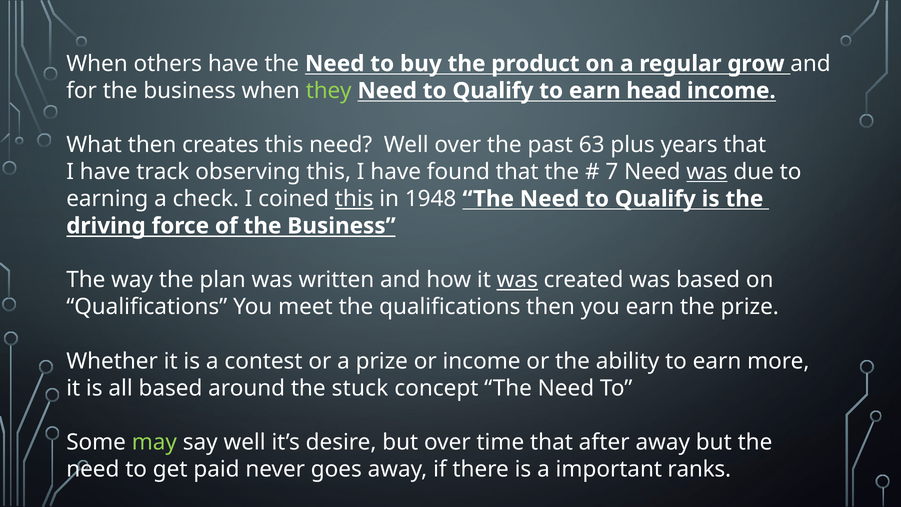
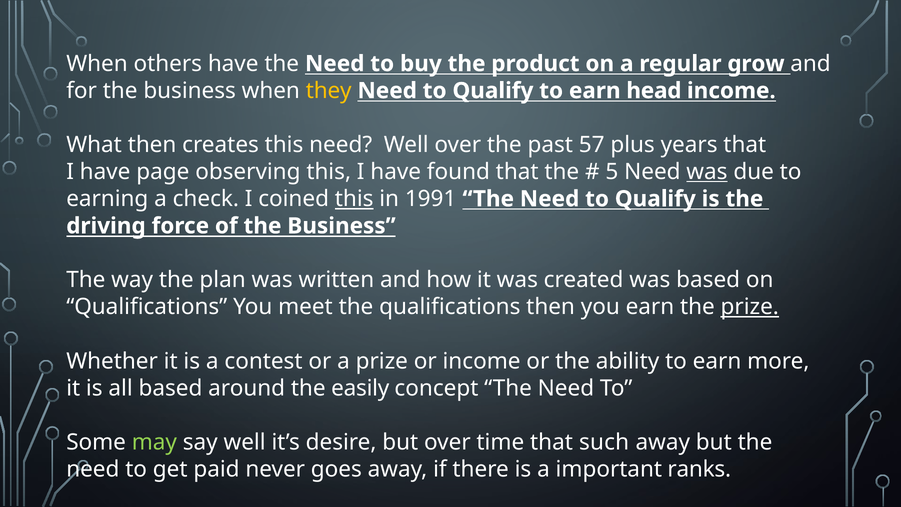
they colour: light green -> yellow
63: 63 -> 57
track: track -> page
7: 7 -> 5
1948: 1948 -> 1991
was at (517, 280) underline: present -> none
prize at (750, 307) underline: none -> present
stuck: stuck -> easily
after: after -> such
